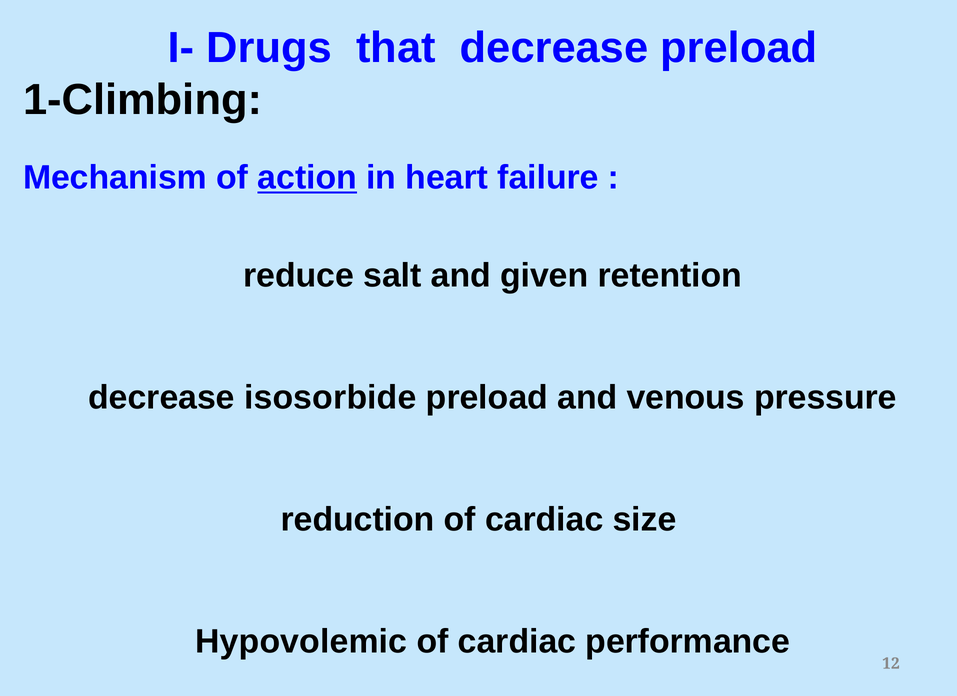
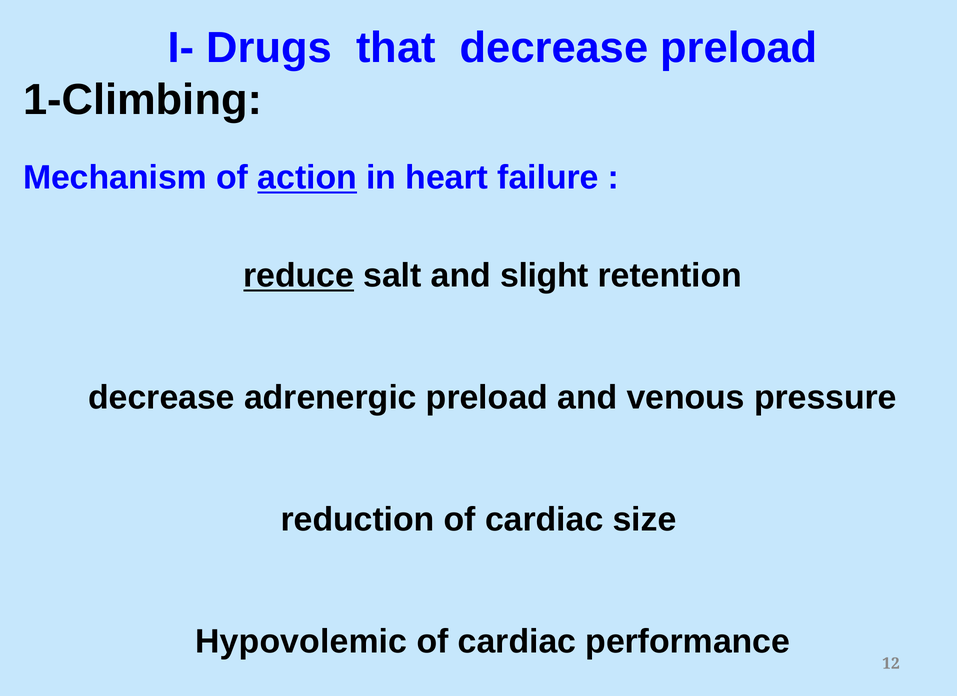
reduce underline: none -> present
given: given -> slight
isosorbide: isosorbide -> adrenergic
